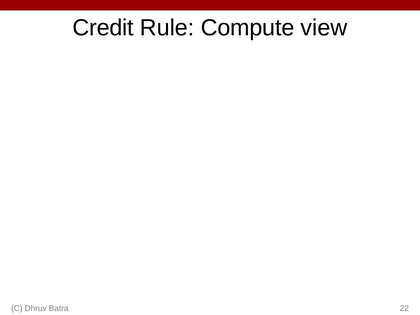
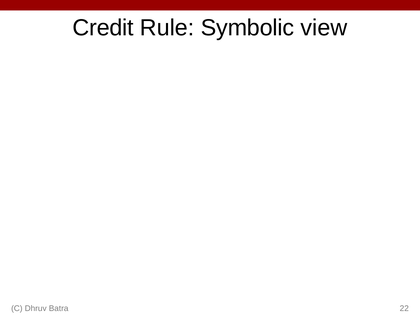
Compute: Compute -> Symbolic
